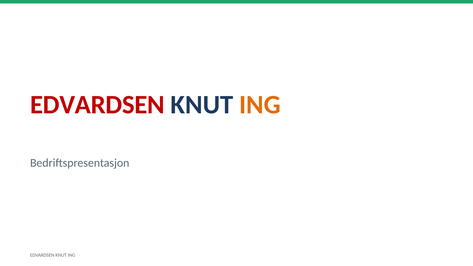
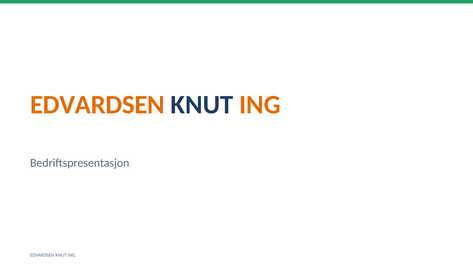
EDVARDSEN at (97, 105) colour: red -> orange
